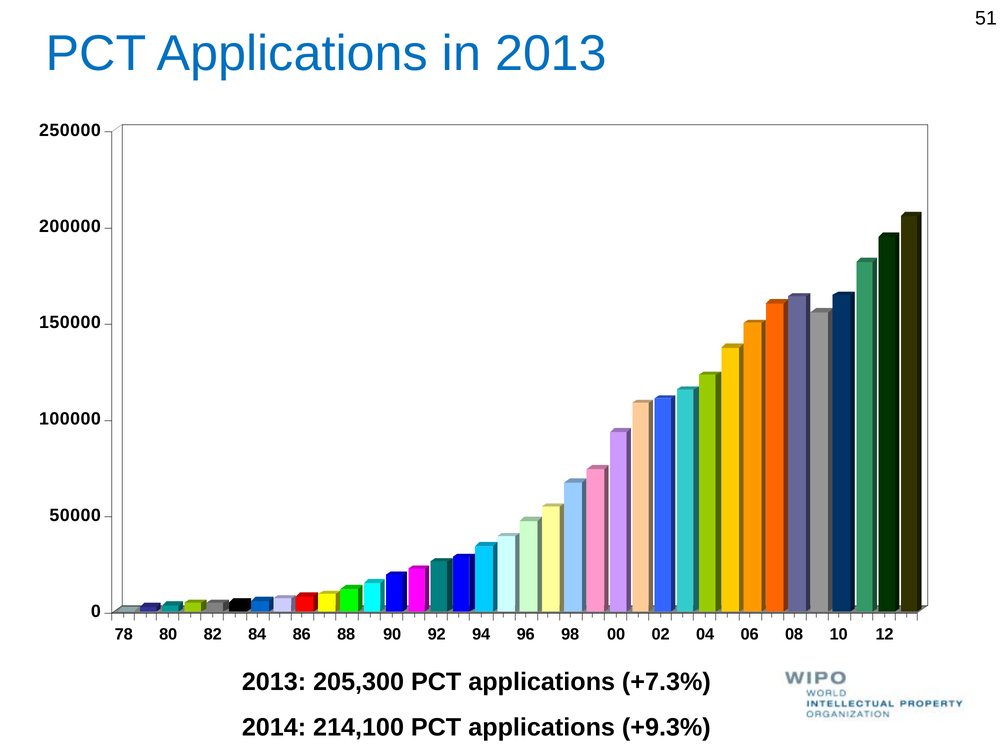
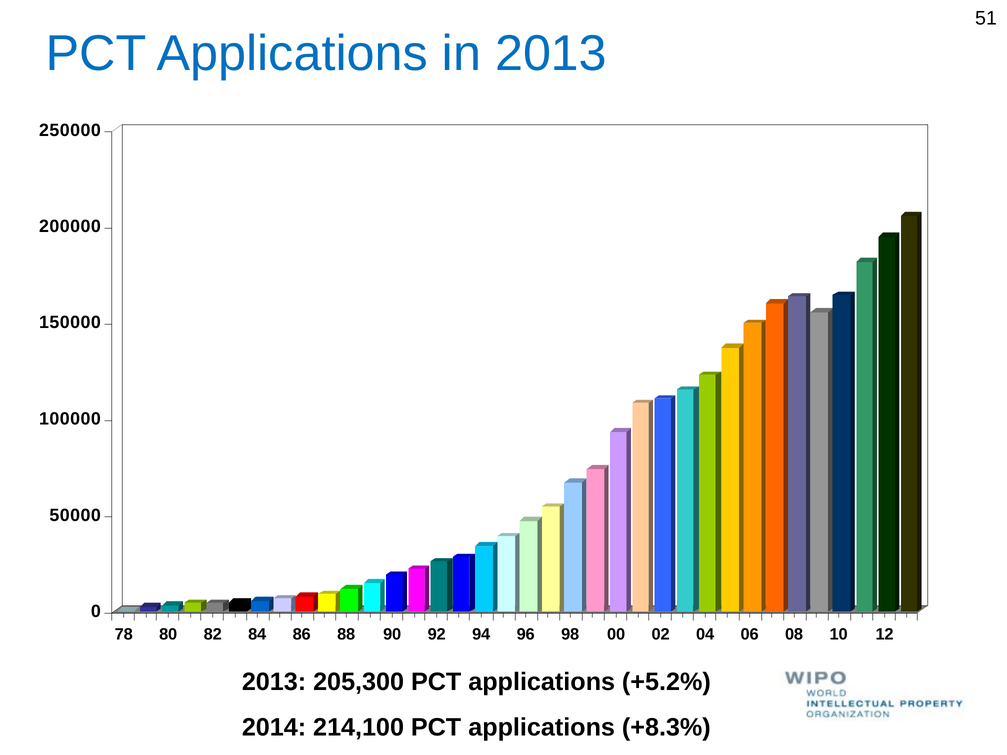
+7.3%: +7.3% -> +5.2%
+9.3%: +9.3% -> +8.3%
